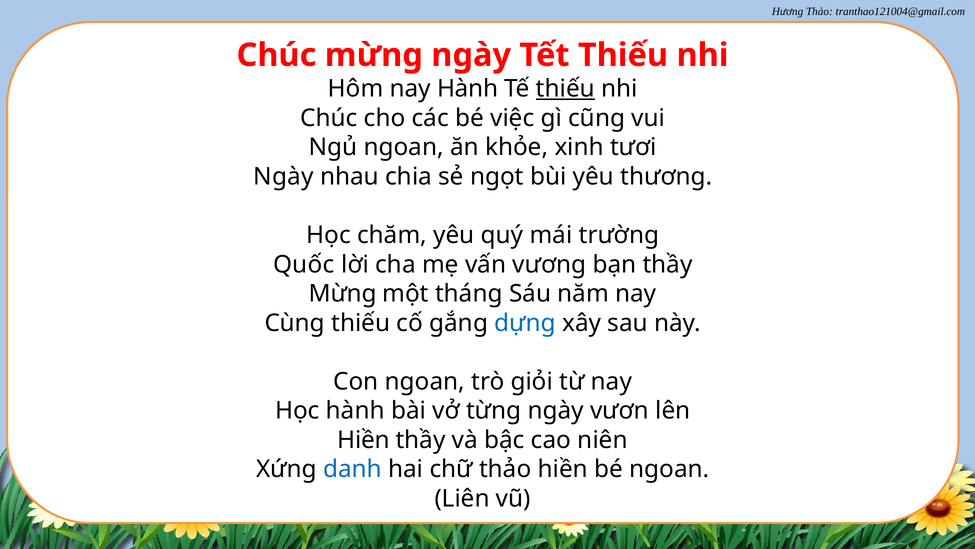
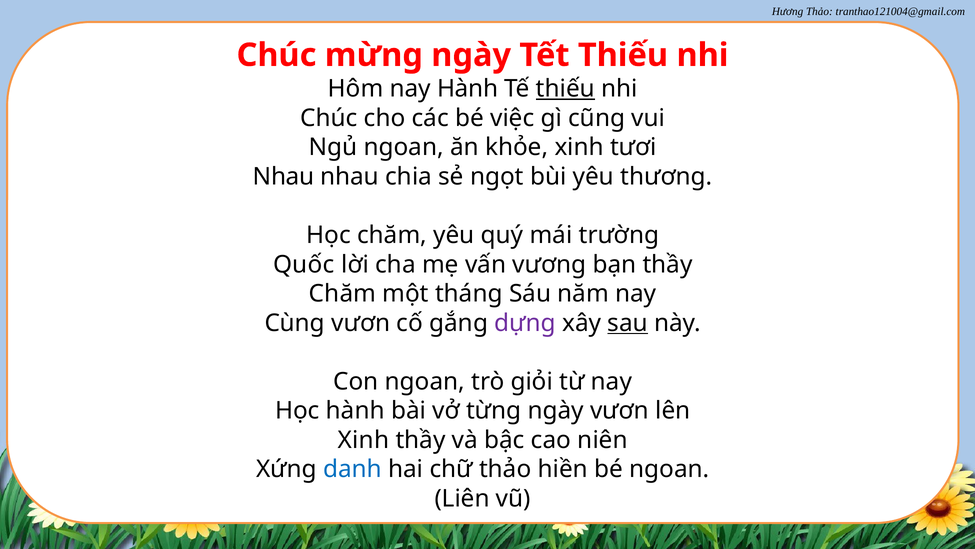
Ngày at (283, 176): Ngày -> Nhau
Mừng at (343, 293): Mừng -> Chăm
Cùng thiếu: thiếu -> vươn
dựng colour: blue -> purple
sau underline: none -> present
Hiền at (364, 440): Hiền -> Xinh
